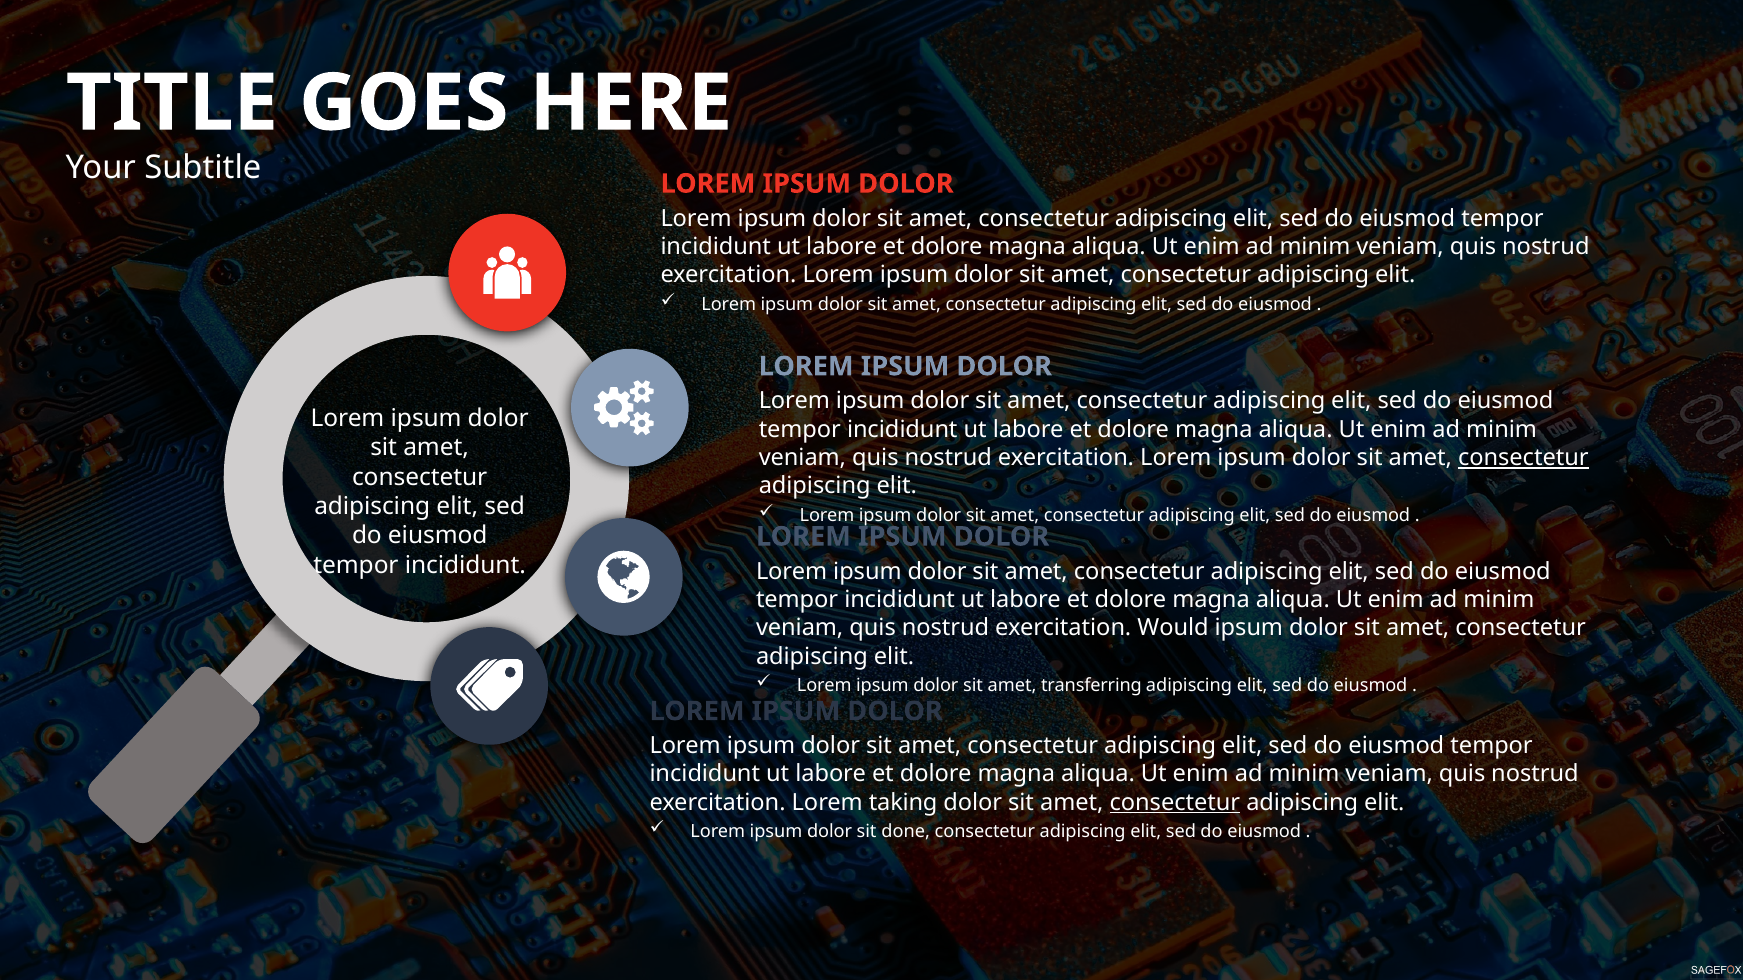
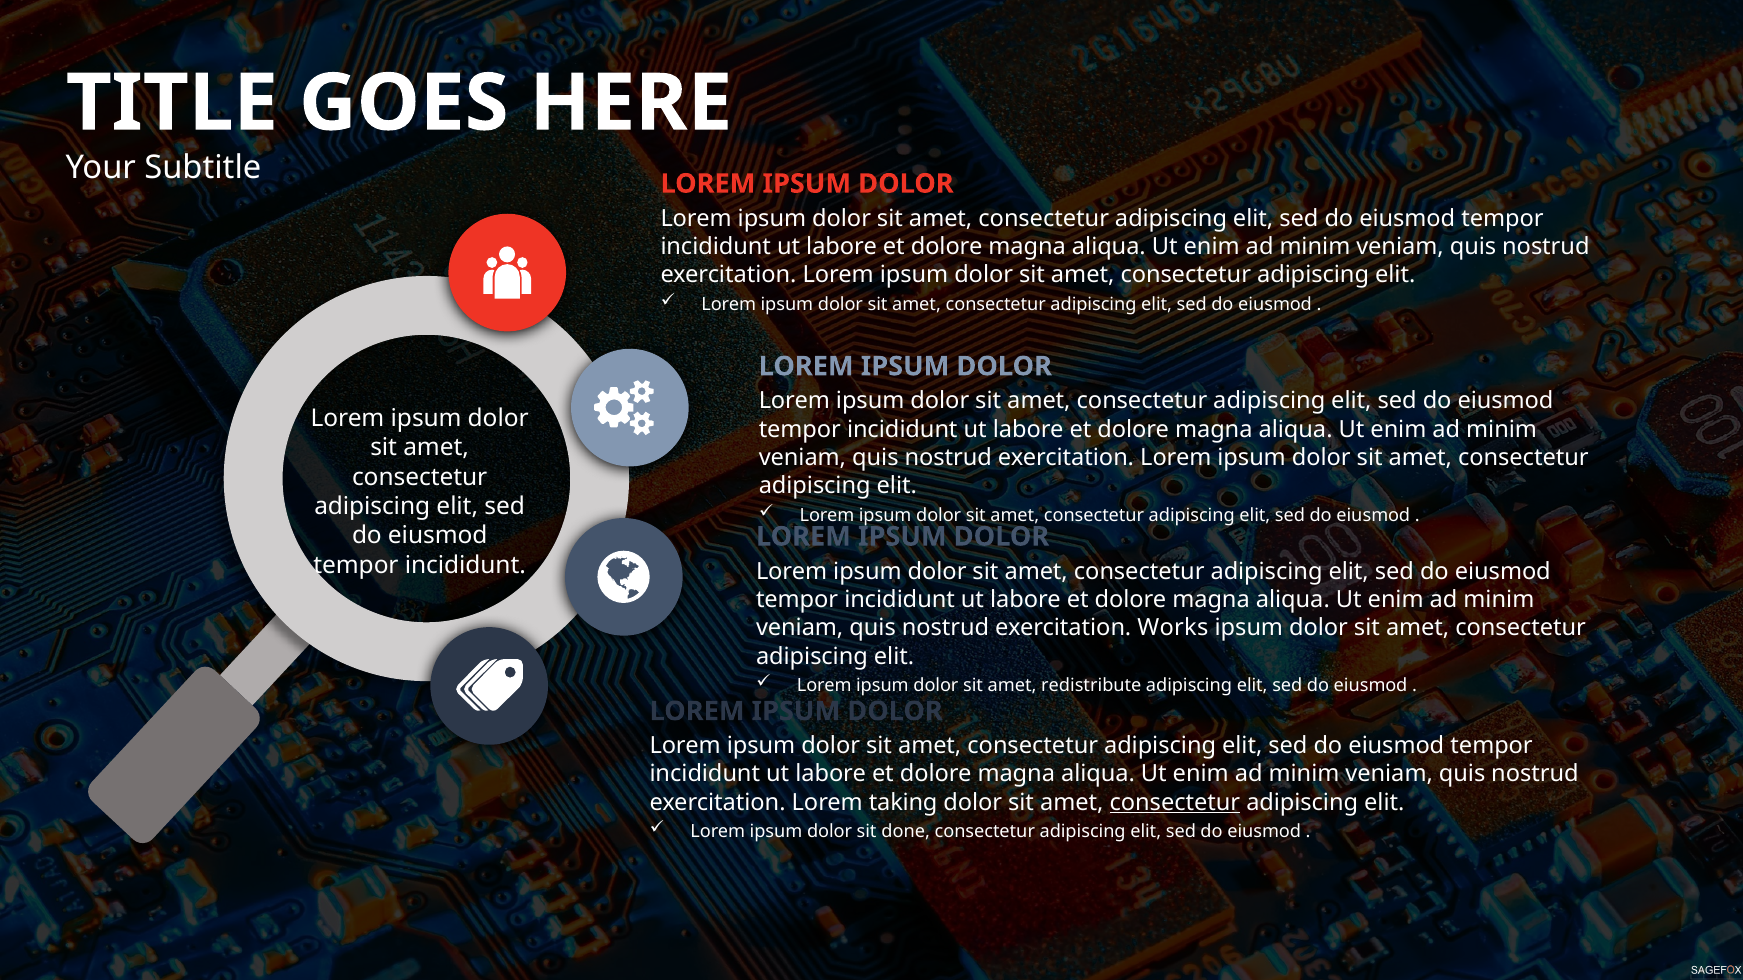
consectetur at (1523, 458) underline: present -> none
Would: Would -> Works
transferring: transferring -> redistribute
